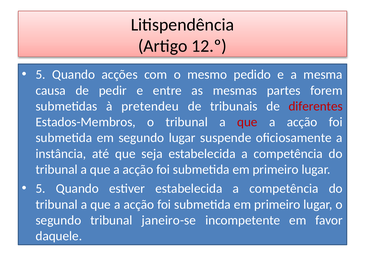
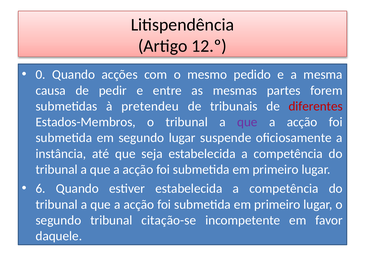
5 at (41, 75): 5 -> 0
que at (247, 122) colour: red -> purple
5 at (41, 188): 5 -> 6
janeiro-se: janeiro-se -> citação-se
